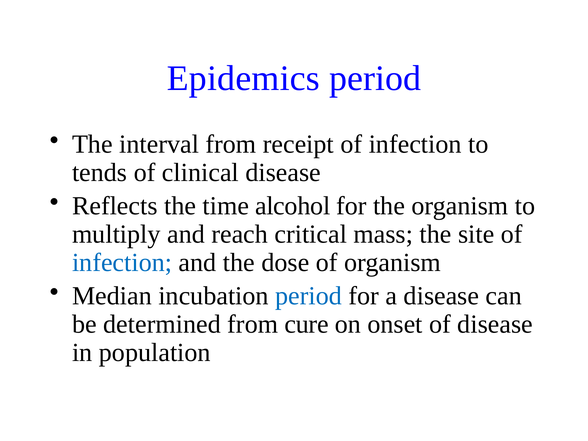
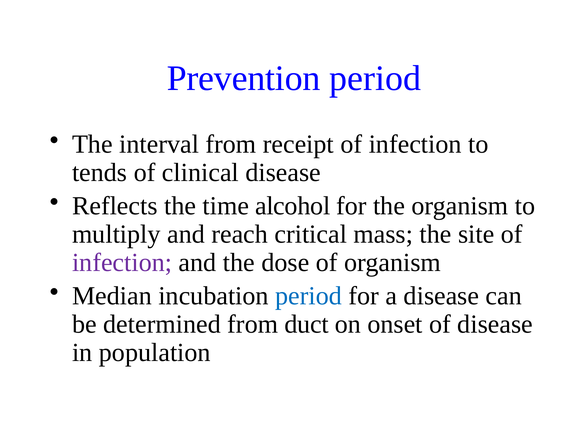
Epidemics: Epidemics -> Prevention
infection at (122, 263) colour: blue -> purple
cure: cure -> duct
